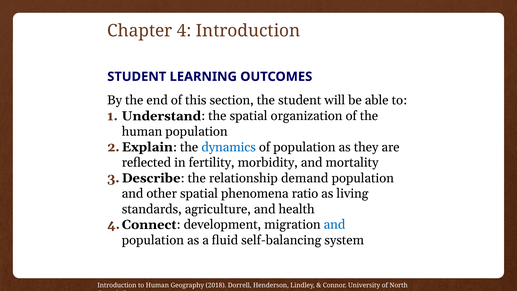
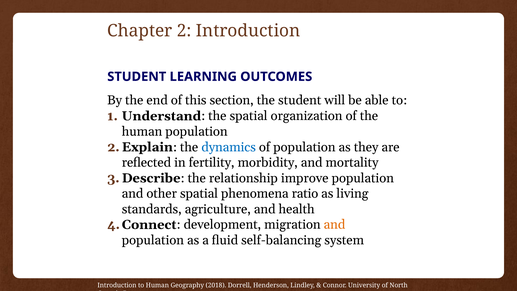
4: 4 -> 2
demand: demand -> improve
and at (334, 225) colour: blue -> orange
